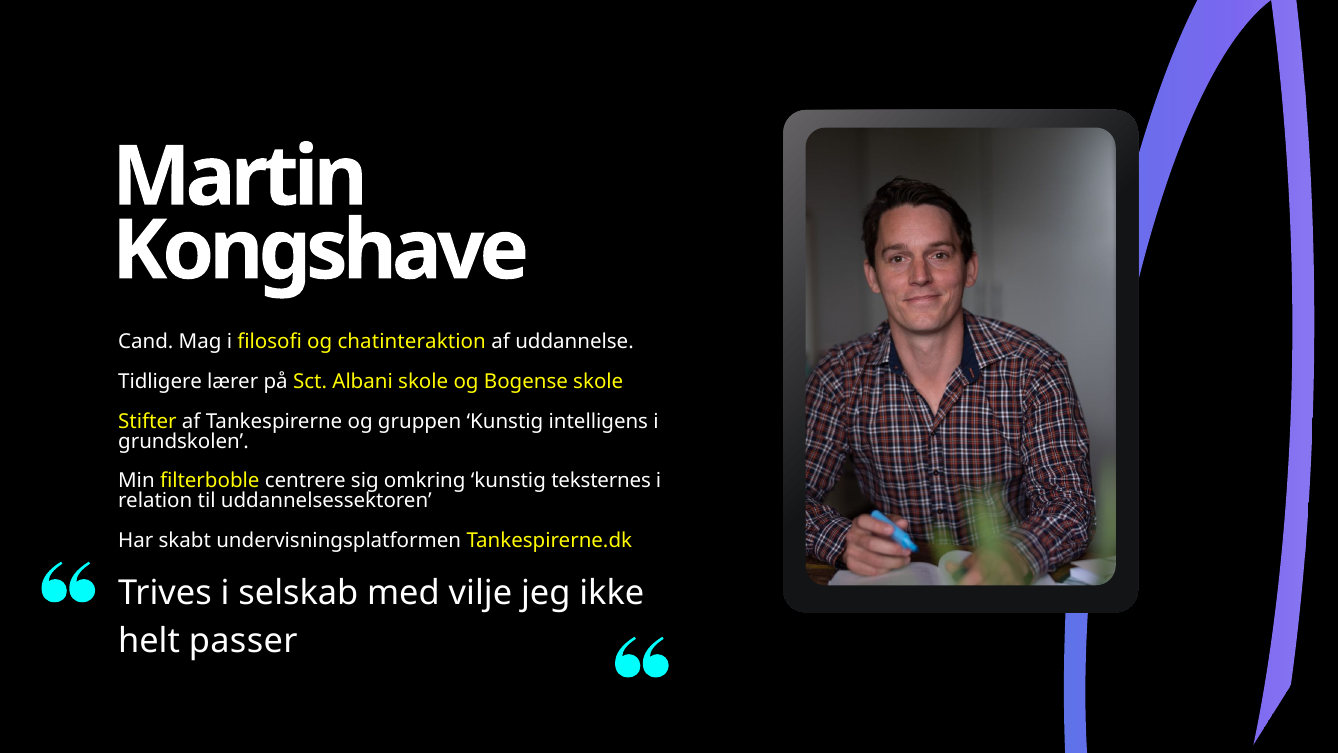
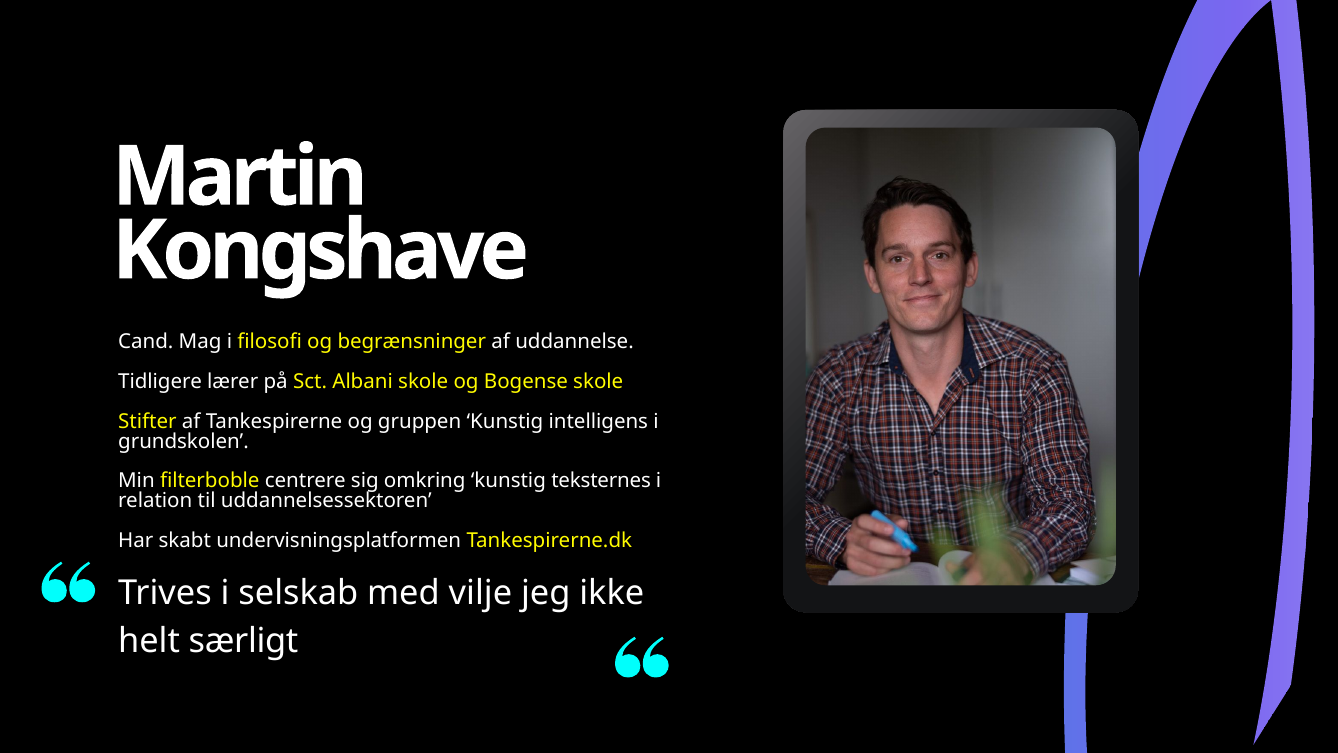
chatinteraktion: chatinteraktion -> begrænsninger
passer: passer -> særligt
